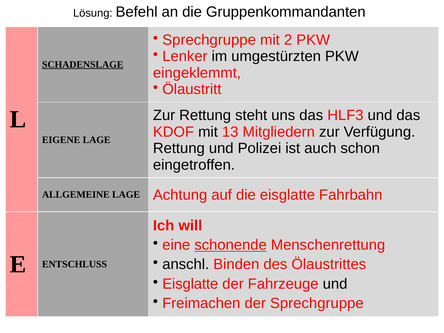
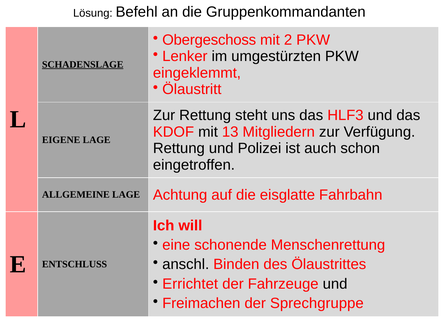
Sprechgruppe at (209, 40): Sprechgruppe -> Obergeschoss
schonende underline: present -> none
Eisglatte at (190, 284): Eisglatte -> Errichtet
